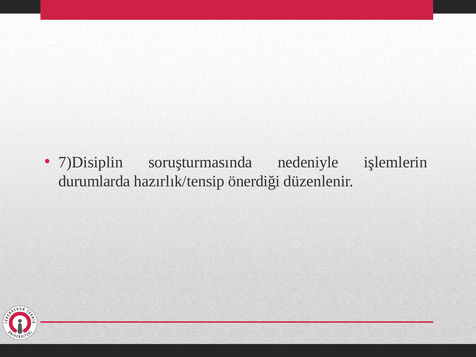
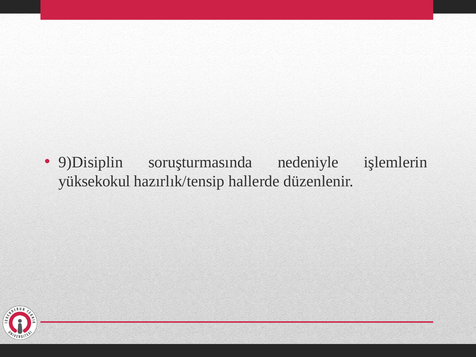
7)Disiplin: 7)Disiplin -> 9)Disiplin
durumlarda: durumlarda -> yüksekokul
önerdiği: önerdiği -> hallerde
